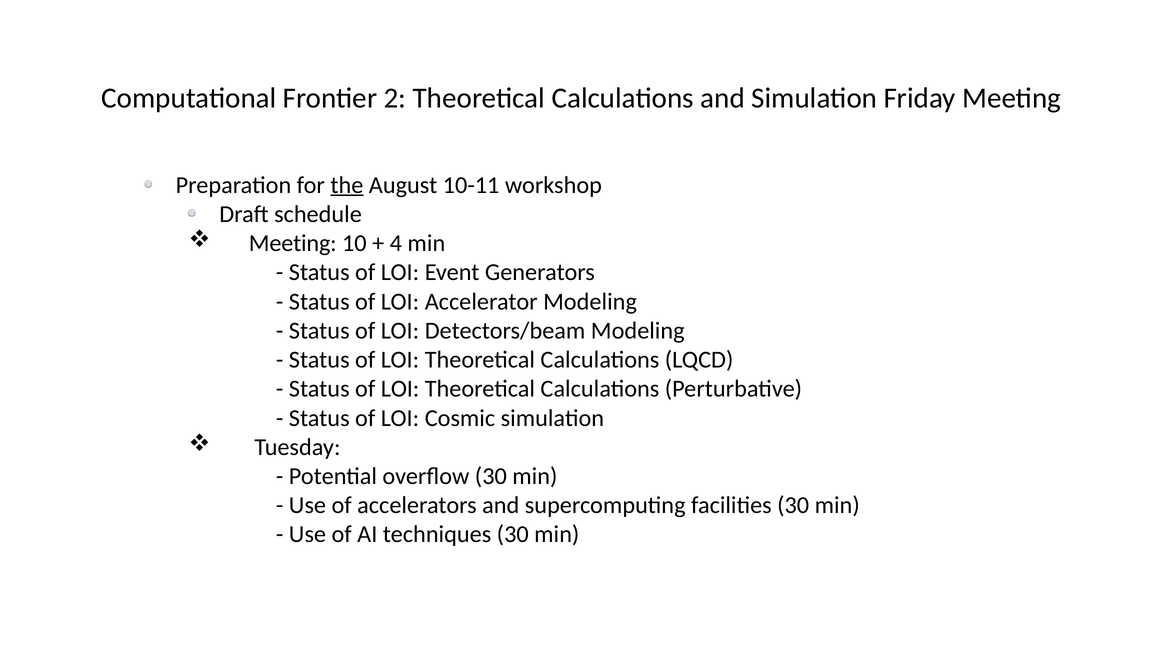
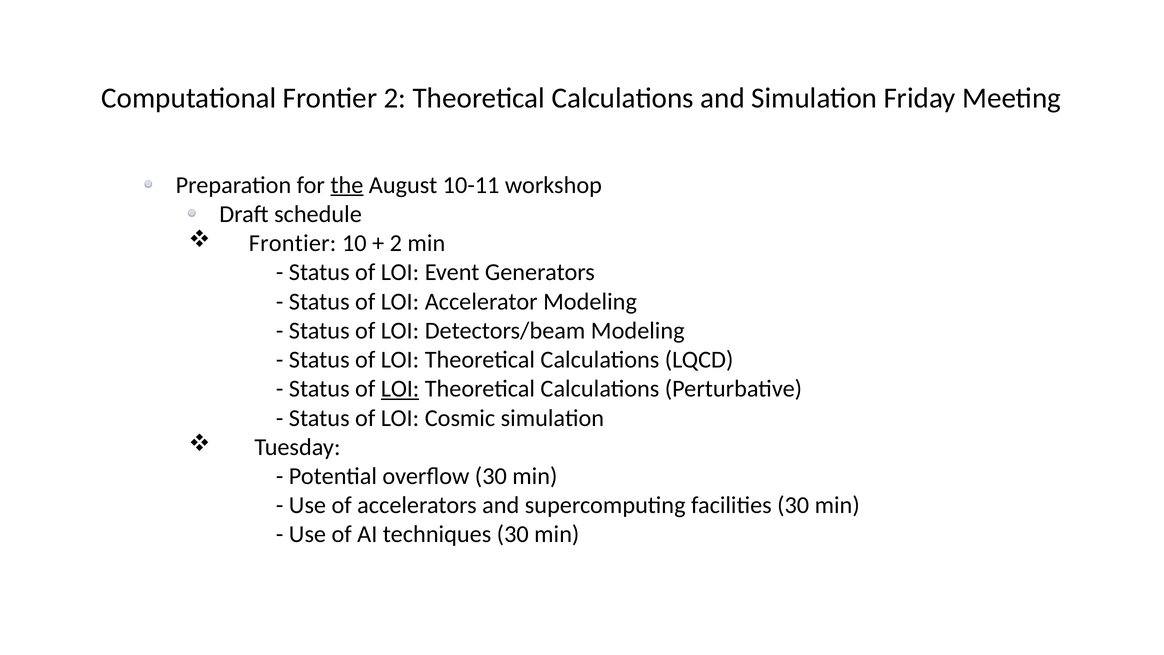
Meeting at (293, 243): Meeting -> Frontier
4 at (396, 243): 4 -> 2
LOI at (400, 389) underline: none -> present
